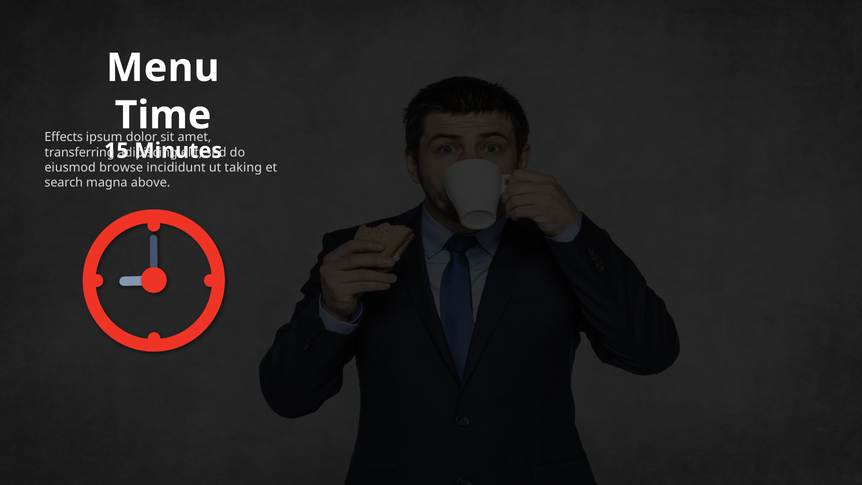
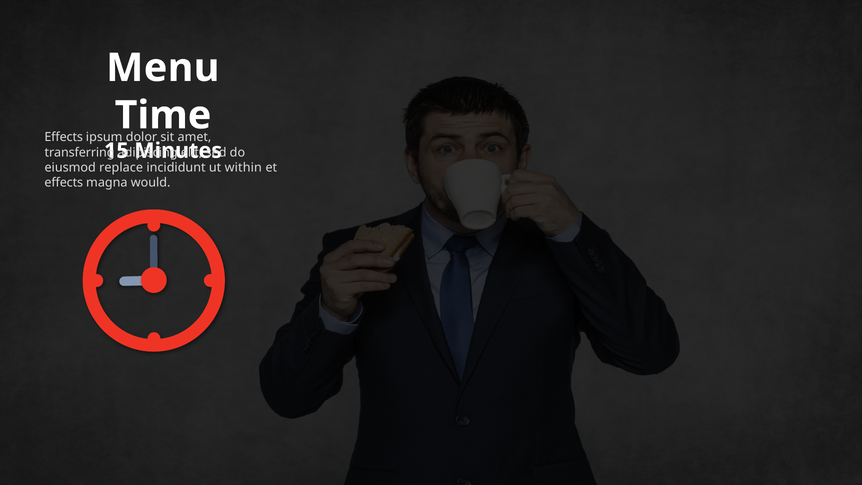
browse: browse -> replace
taking: taking -> within
search at (64, 183): search -> effects
above: above -> would
